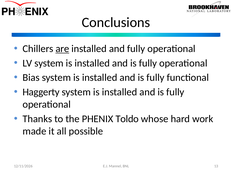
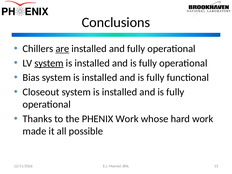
system at (49, 63) underline: none -> present
Haggerty: Haggerty -> Closeout
PHENIX Toldo: Toldo -> Work
